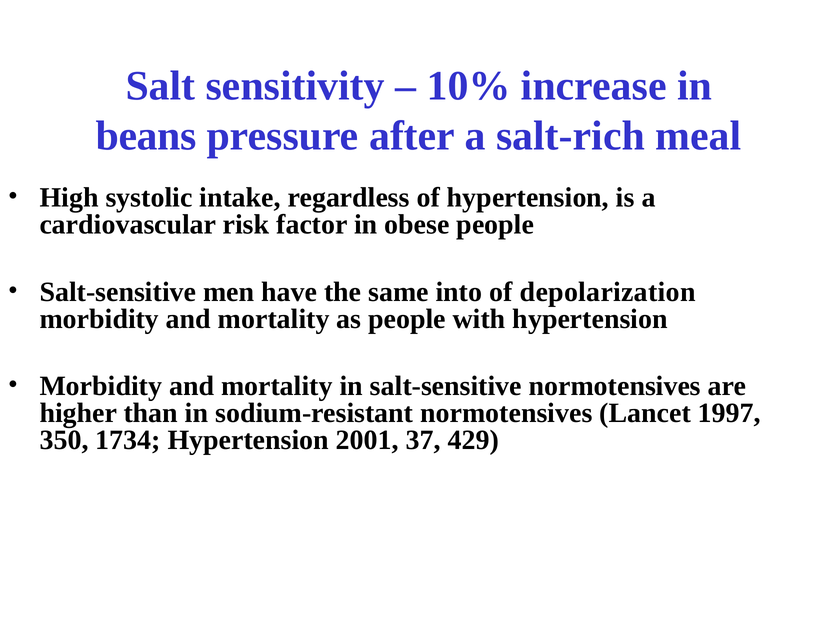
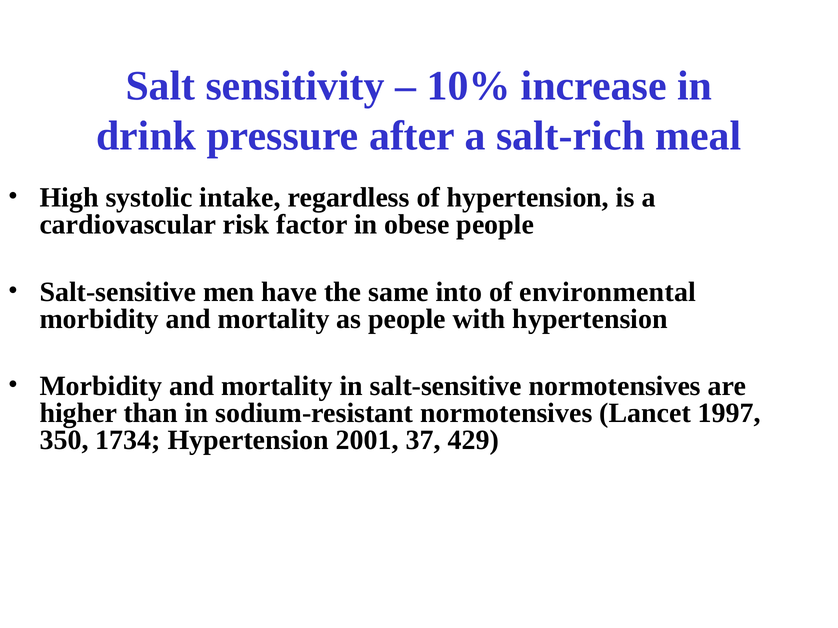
beans: beans -> drink
depolarization: depolarization -> environmental
